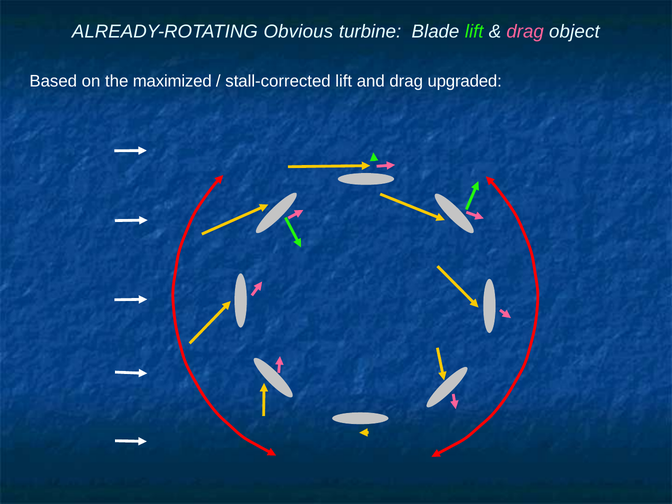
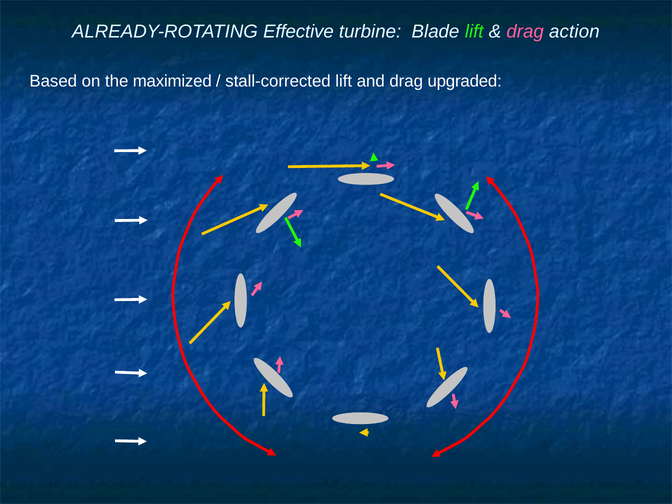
Obvious: Obvious -> Effective
object: object -> action
